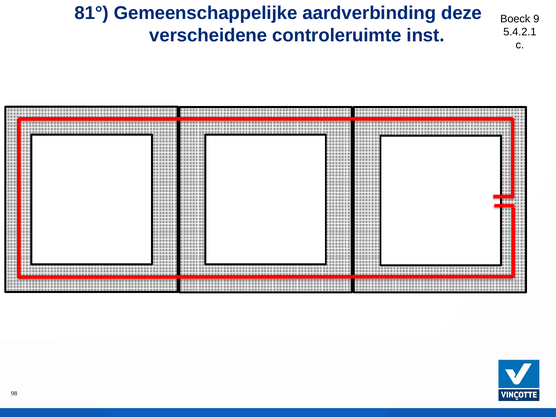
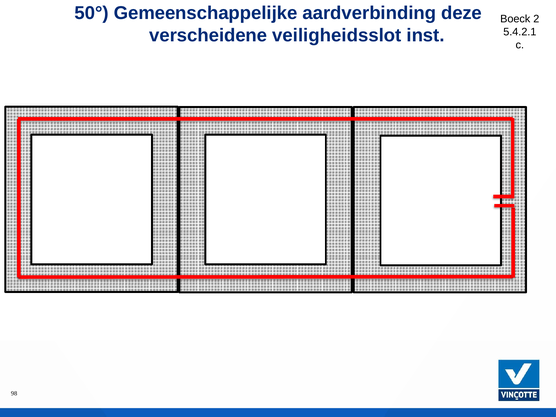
81°: 81° -> 50°
9: 9 -> 2
controleruimte: controleruimte -> veiligheidsslot
